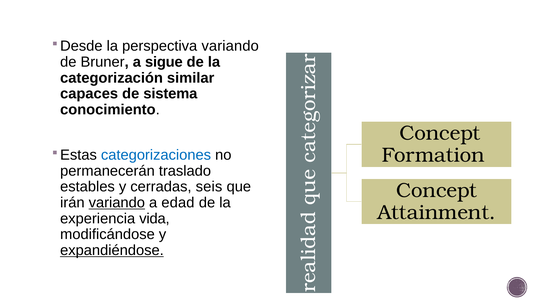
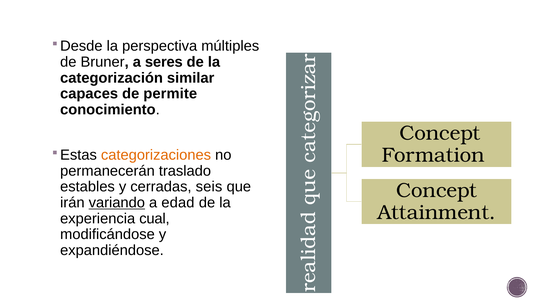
perspectiva variando: variando -> múltiples
sigue: sigue -> seres
sistema: sistema -> permite
categorizaciones colour: blue -> orange
vida: vida -> cual
expandiéndose underline: present -> none
